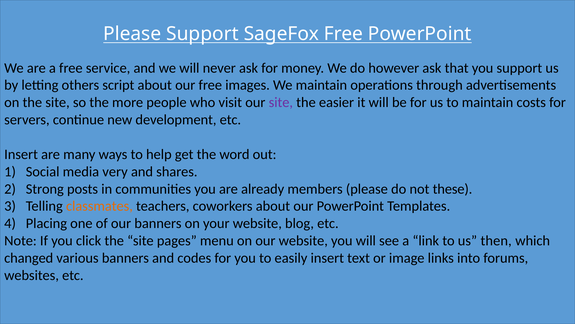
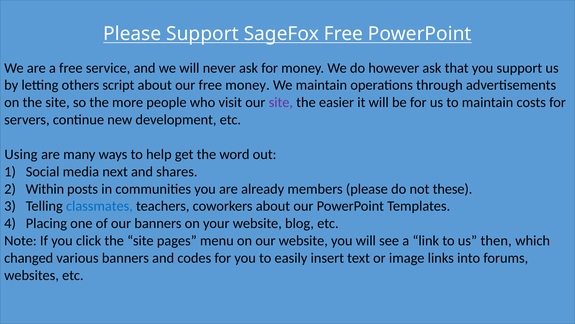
free images: images -> money
Insert at (21, 154): Insert -> Using
very: very -> next
Strong: Strong -> Within
classmates colour: orange -> blue
